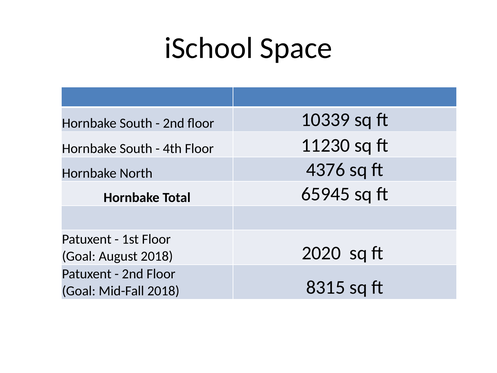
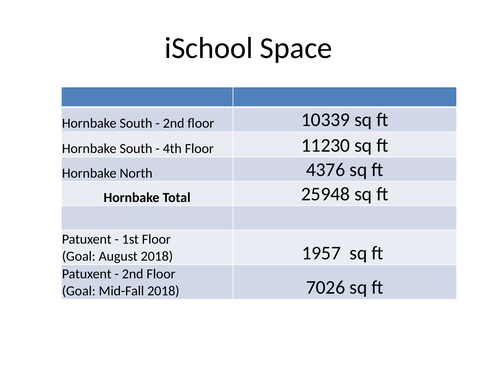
65945: 65945 -> 25948
2020: 2020 -> 1957
8315: 8315 -> 7026
